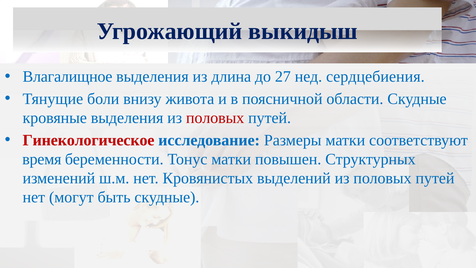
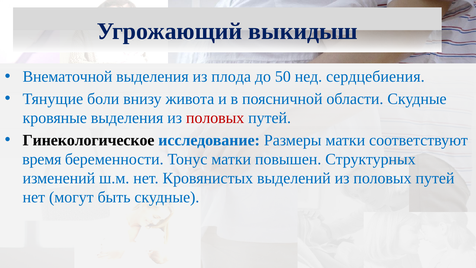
Влагалищное: Влагалищное -> Внематочной
длина: длина -> плода
27: 27 -> 50
Гинекологическое colour: red -> black
